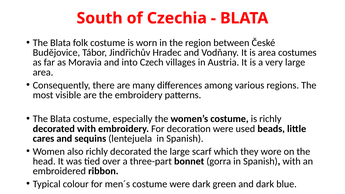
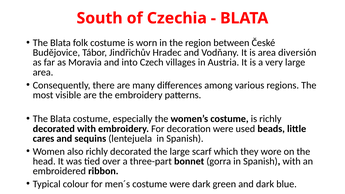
costumes: costumes -> diversión
